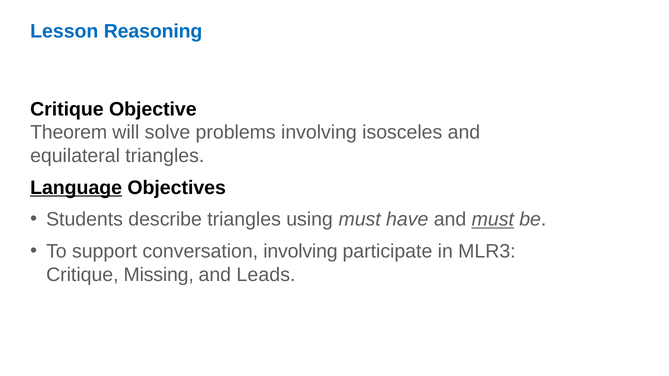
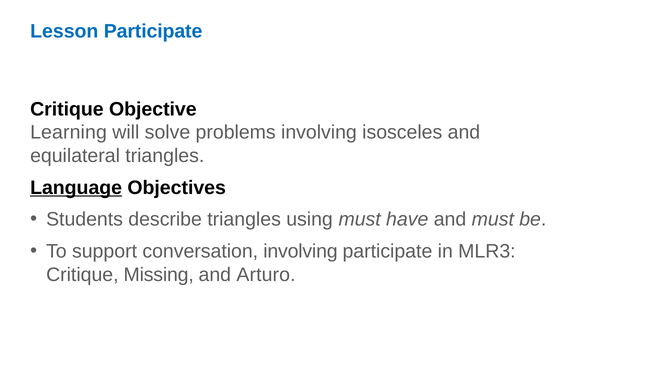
Lesson Reasoning: Reasoning -> Participate
Theorem: Theorem -> Learning
must at (493, 220) underline: present -> none
Leads: Leads -> Arturo
